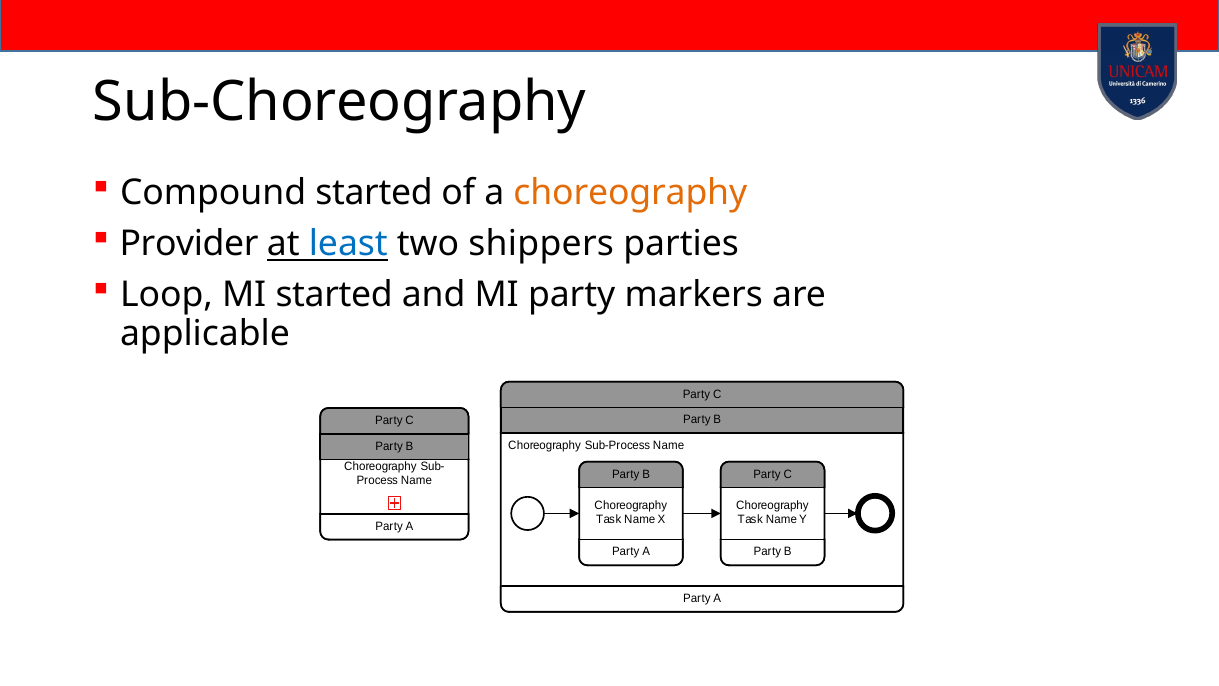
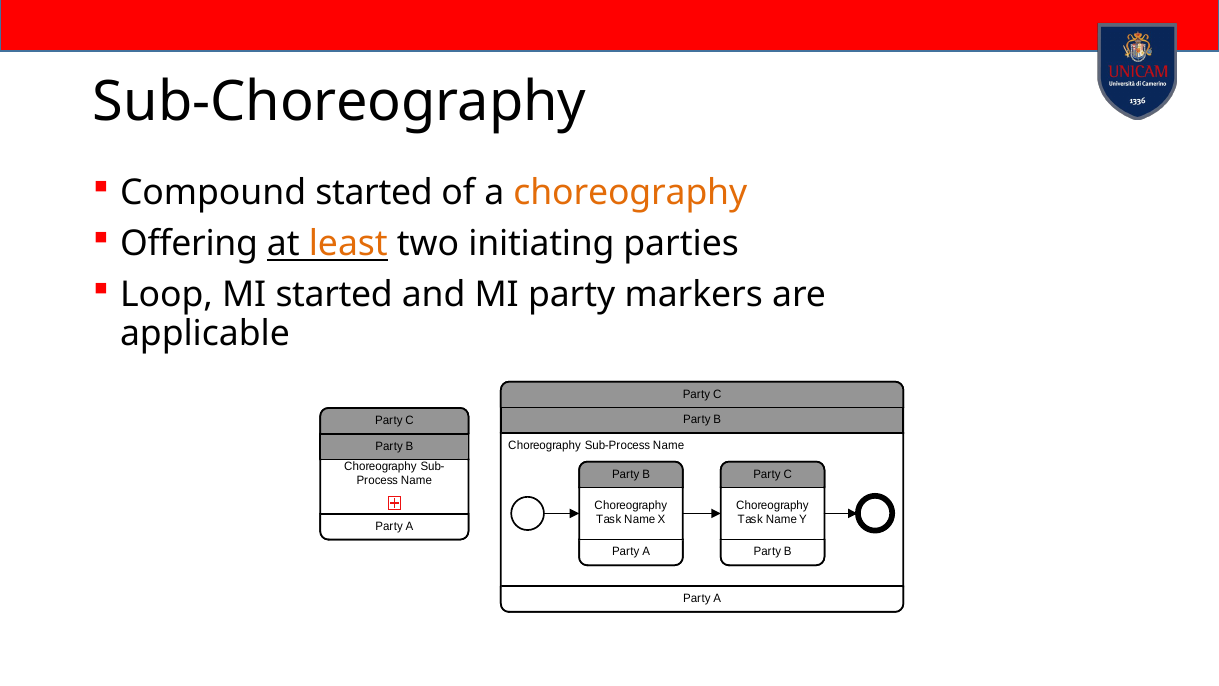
Provider: Provider -> Offering
least colour: blue -> orange
shippers: shippers -> initiating
